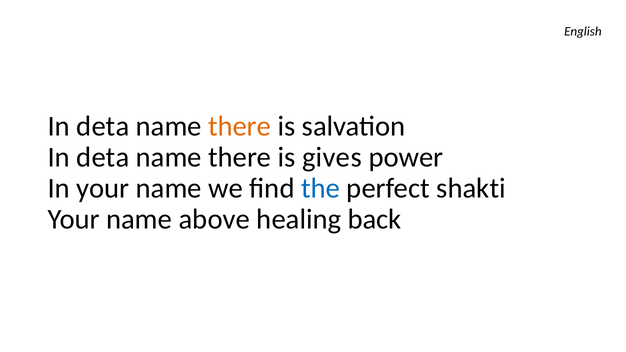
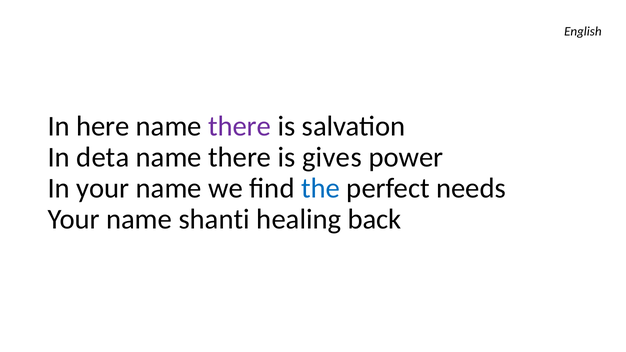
deta at (103, 126): deta -> here
there at (240, 126) colour: orange -> purple
shakti: shakti -> needs
above: above -> shanti
